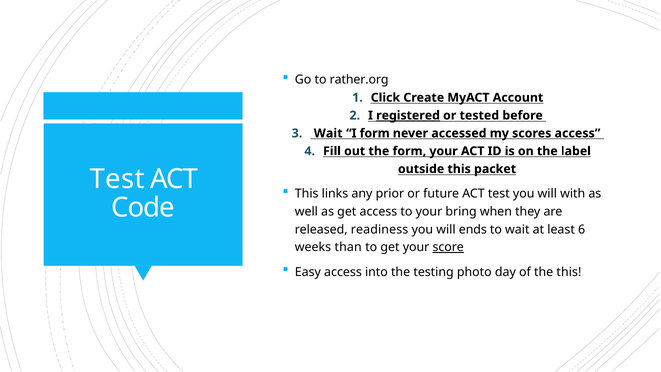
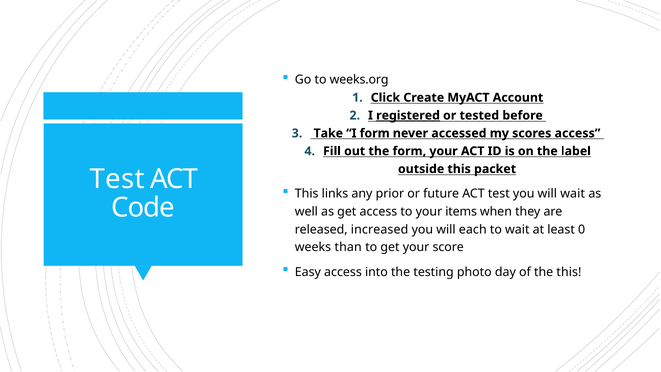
rather.org: rather.org -> weeks.org
Wait at (328, 133): Wait -> Take
will with: with -> wait
bring: bring -> items
readiness: readiness -> increased
ends: ends -> each
6: 6 -> 0
score underline: present -> none
